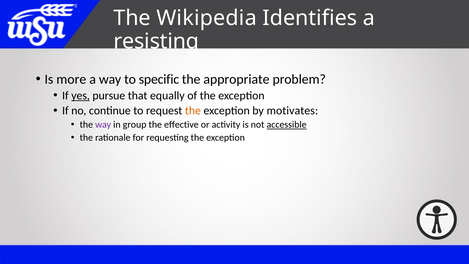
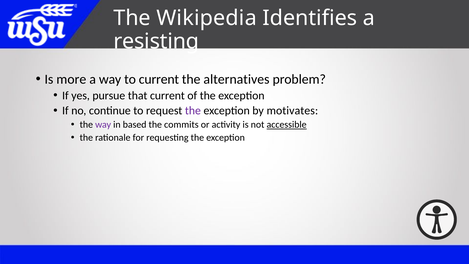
to specific: specific -> current
appropriate: appropriate -> alternatives
yes underline: present -> none
that equally: equally -> current
the at (193, 111) colour: orange -> purple
group: group -> based
effective: effective -> commits
